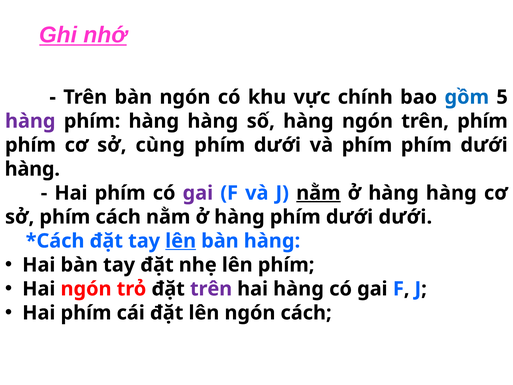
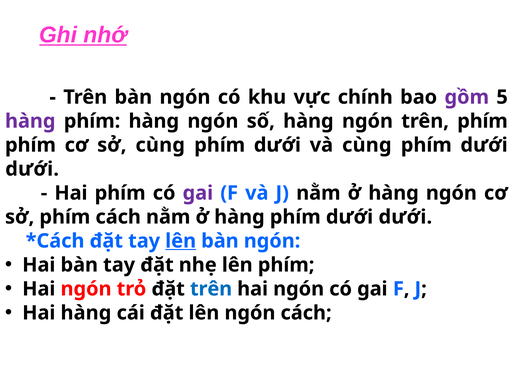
gồm colour: blue -> purple
phím hàng hàng: hàng -> ngón
và phím: phím -> cùng
hàng at (32, 169): hàng -> dưới
nằm at (318, 193) underline: present -> none
ở hàng hàng: hàng -> ngón
hàng at (272, 241): hàng -> ngón
trên at (211, 289) colour: purple -> blue
hàng at (299, 289): hàng -> ngón
phím at (86, 313): phím -> hàng
